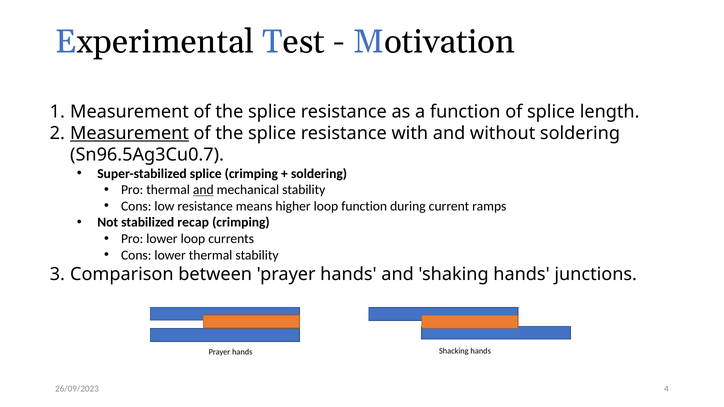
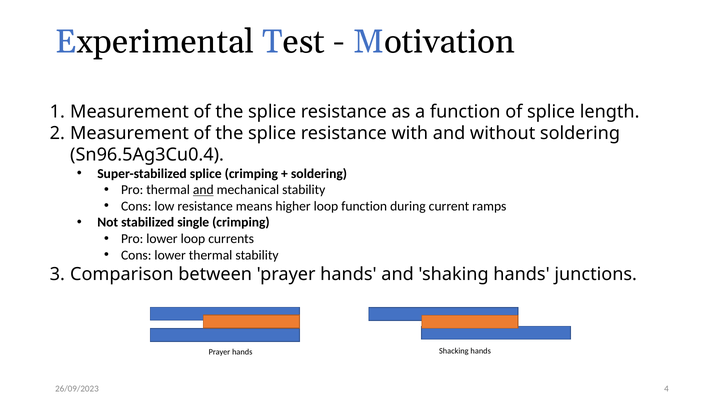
Measurement at (130, 133) underline: present -> none
Sn96.5Ag3Cu0.7: Sn96.5Ag3Cu0.7 -> Sn96.5Ag3Cu0.4
recap: recap -> single
